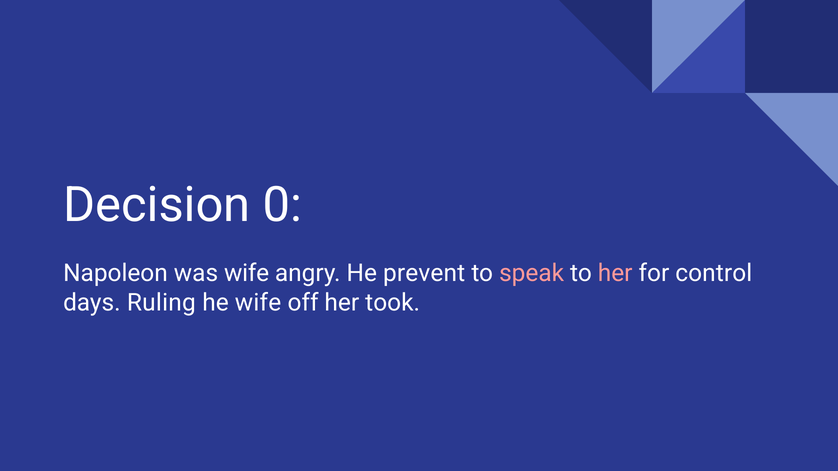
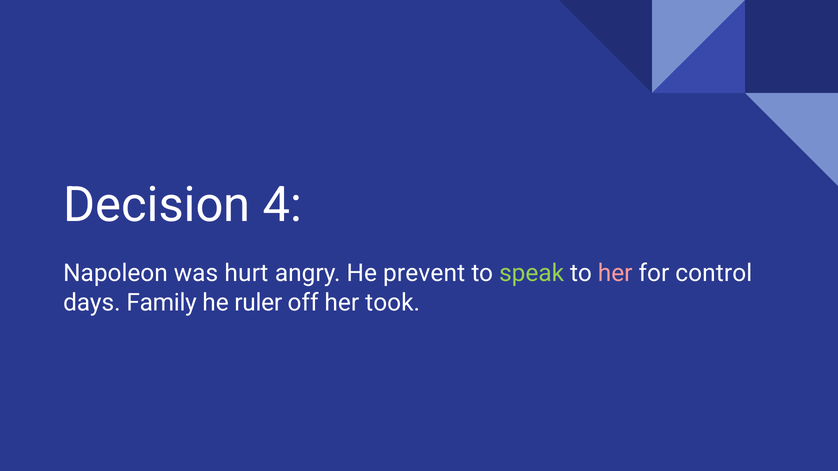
0: 0 -> 4
was wife: wife -> hurt
speak colour: pink -> light green
Ruling: Ruling -> Family
he wife: wife -> ruler
